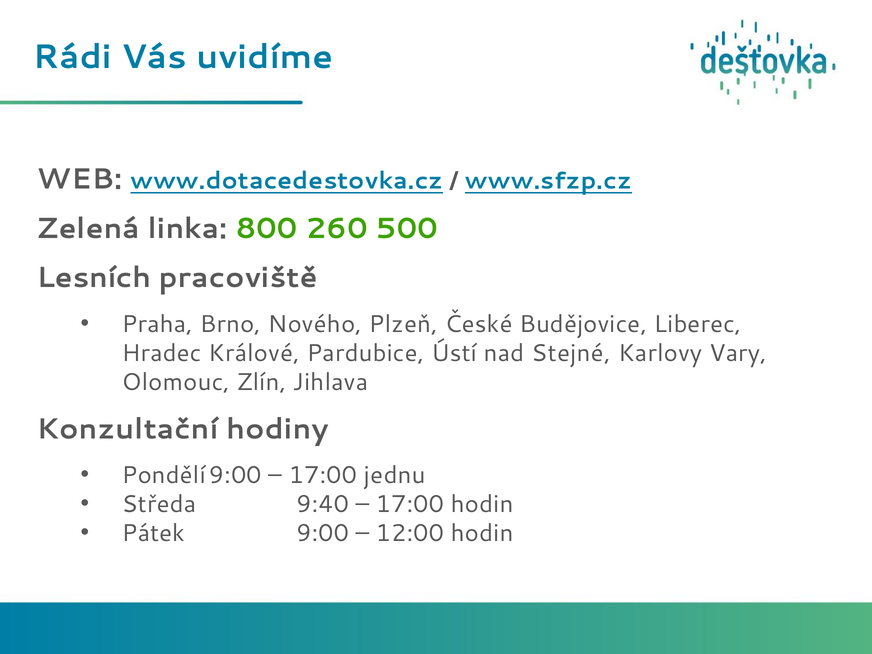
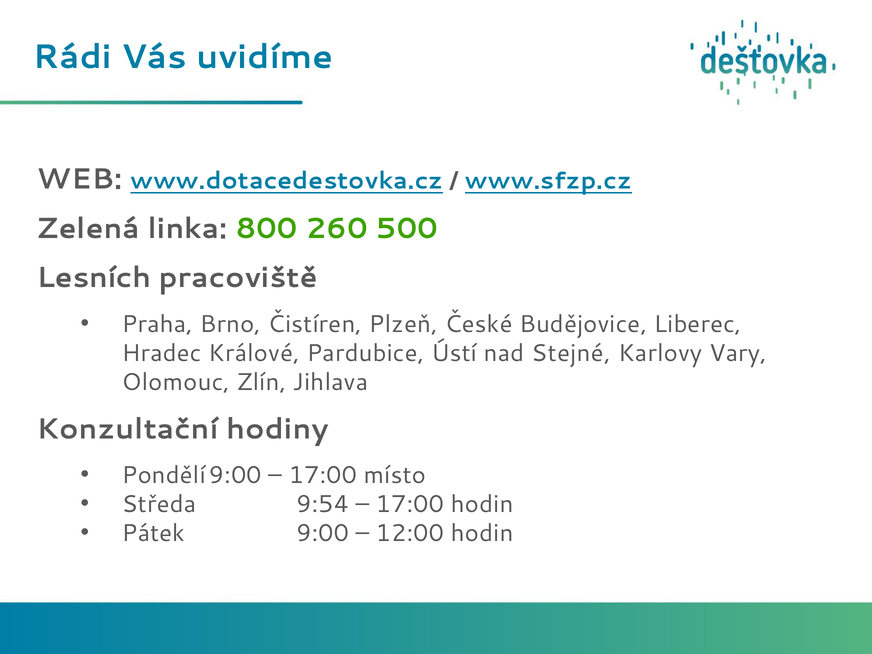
Nového: Nového -> Čistíren
jednu: jednu -> místo
9:40: 9:40 -> 9:54
